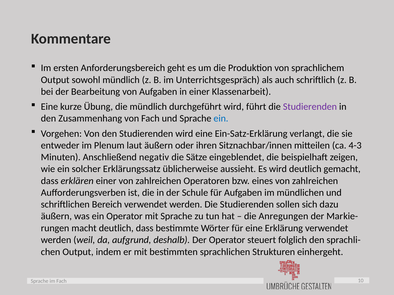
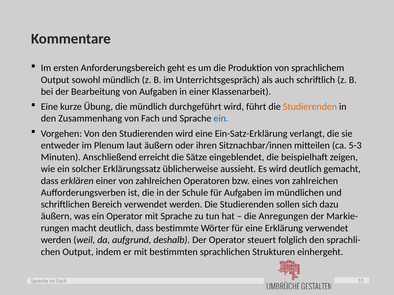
Studierenden at (310, 107) colour: purple -> orange
4-3: 4-3 -> 5-3
negativ: negativ -> erreicht
